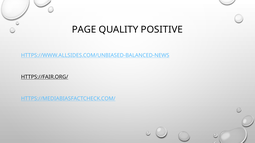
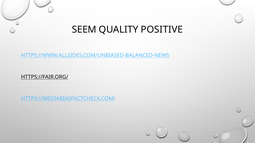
PAGE: PAGE -> SEEM
